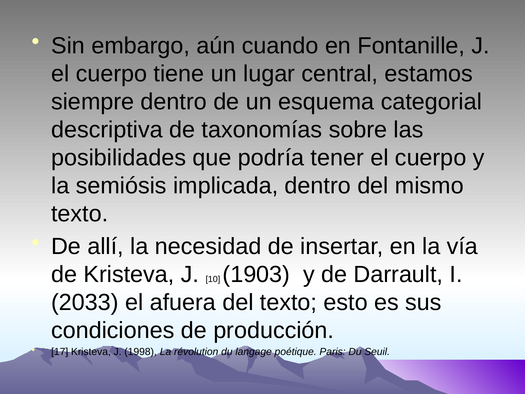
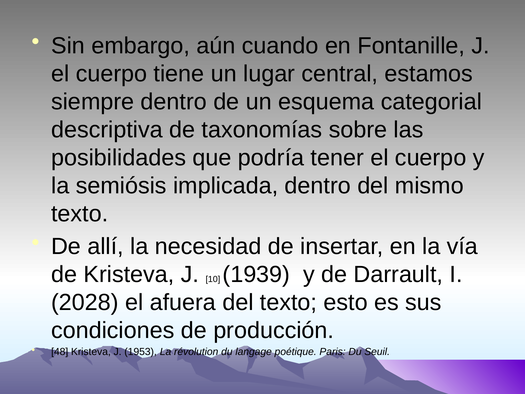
1903: 1903 -> 1939
2033: 2033 -> 2028
17: 17 -> 48
1998: 1998 -> 1953
